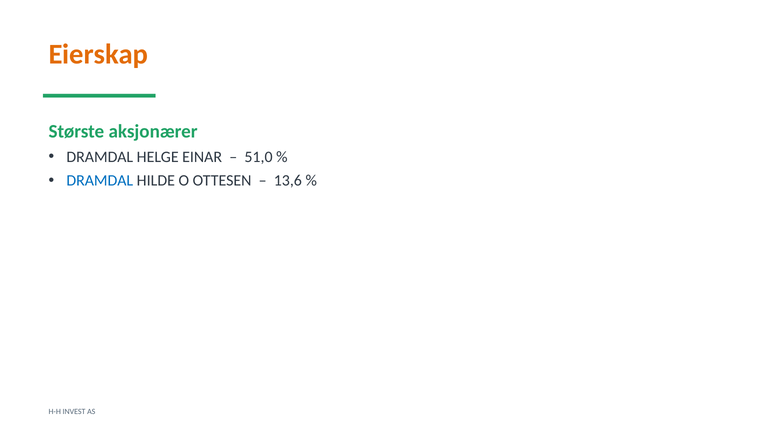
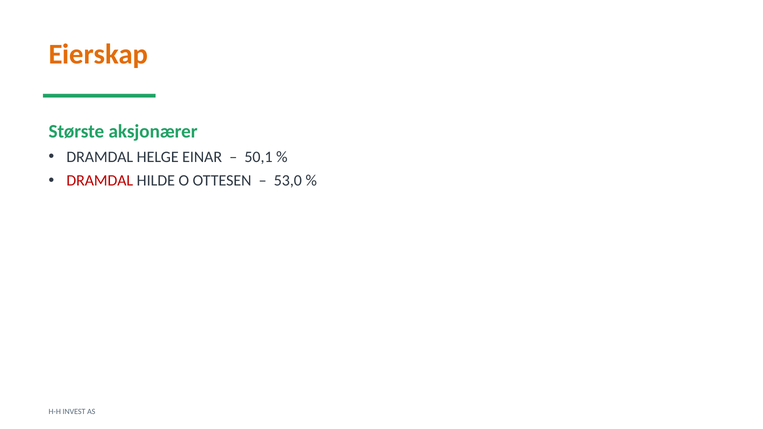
51,0: 51,0 -> 50,1
DRAMDAL at (100, 181) colour: blue -> red
13,6: 13,6 -> 53,0
